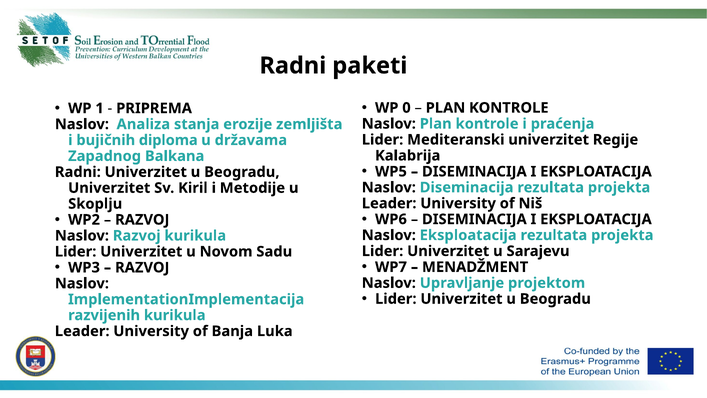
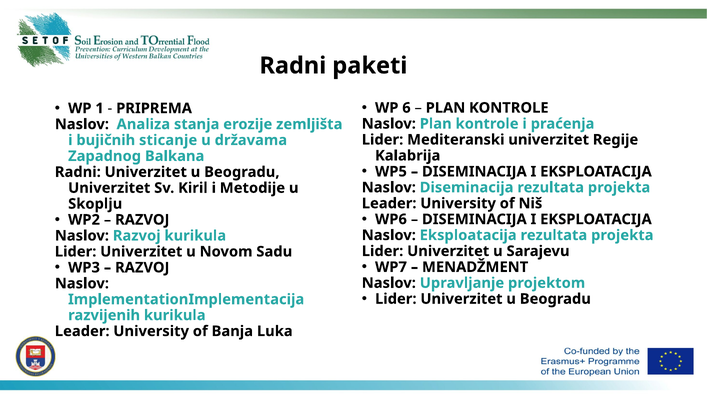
0: 0 -> 6
diploma: diploma -> sticanje
